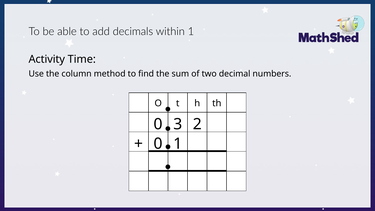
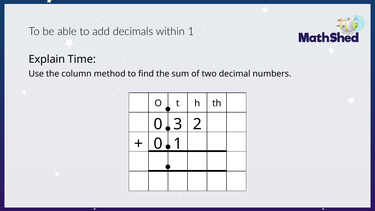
Activity: Activity -> Explain
